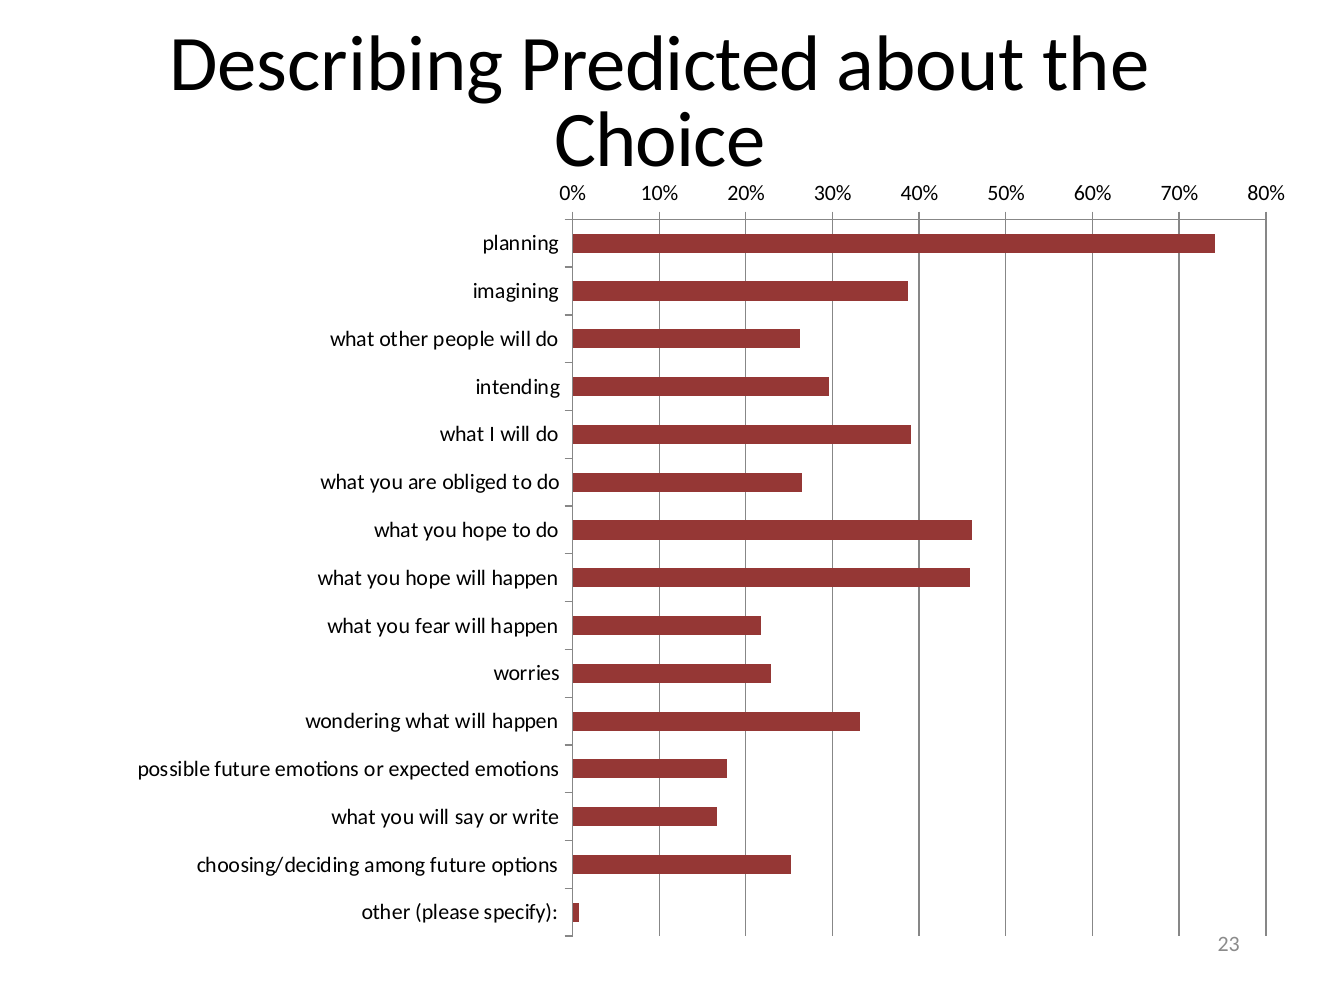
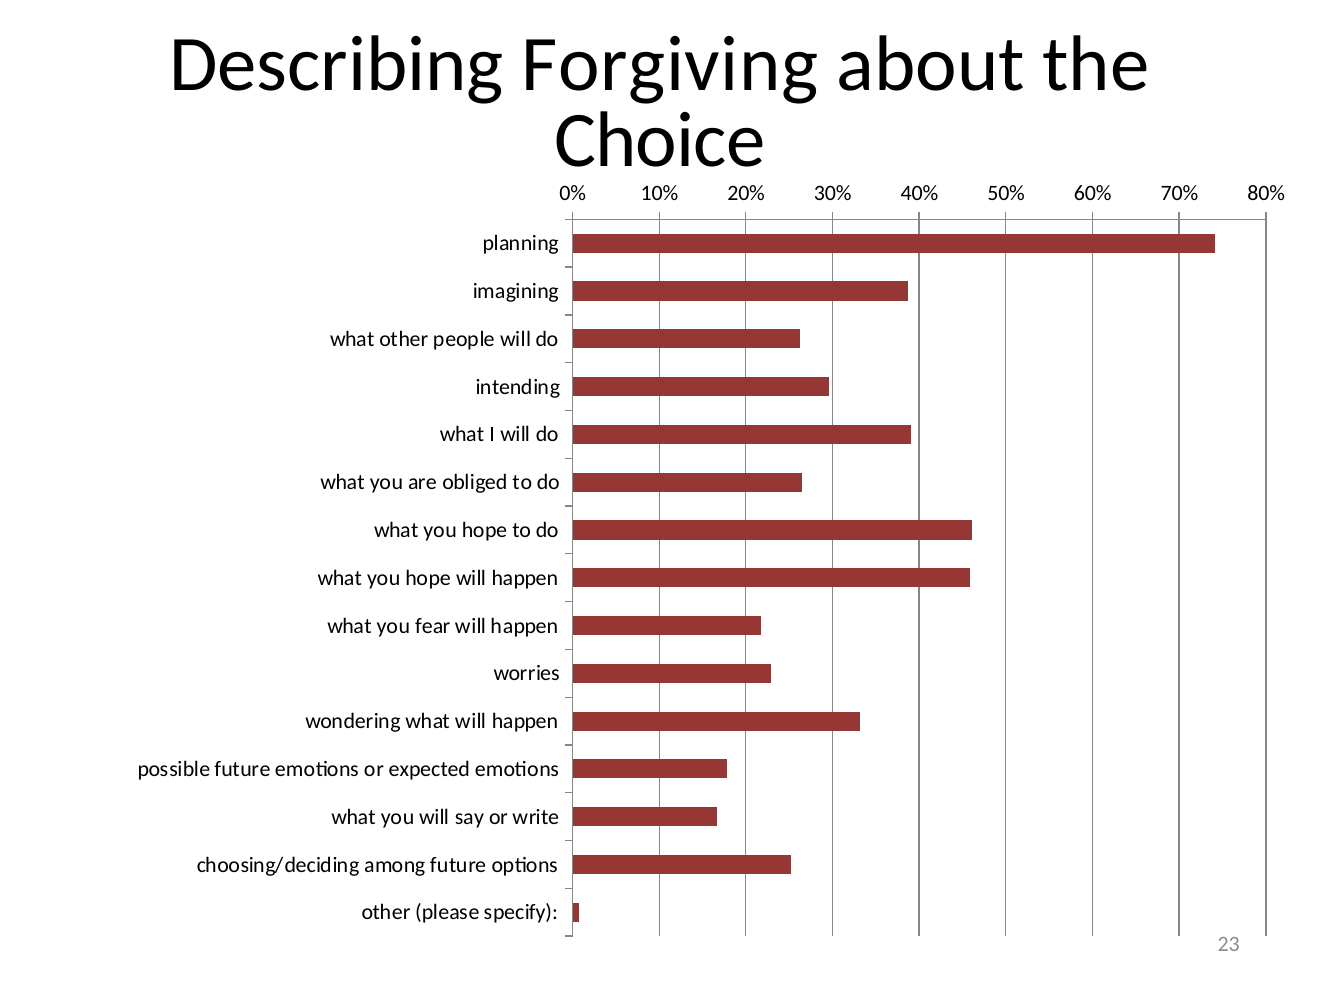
Predicted: Predicted -> Forgiving
